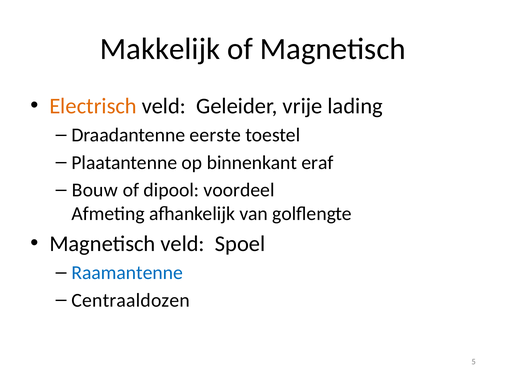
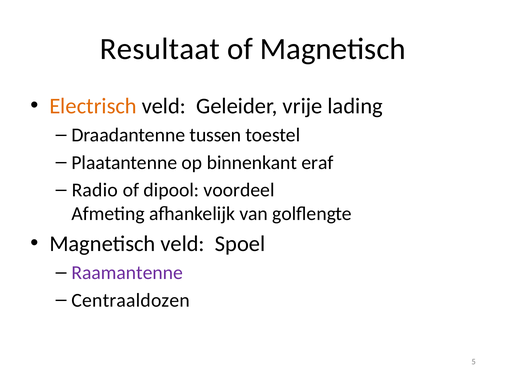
Makkelijk: Makkelijk -> Resultaat
eerste: eerste -> tussen
Bouw: Bouw -> Radio
Raamantenne colour: blue -> purple
